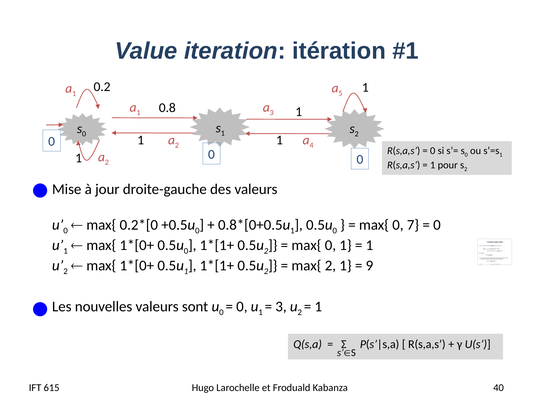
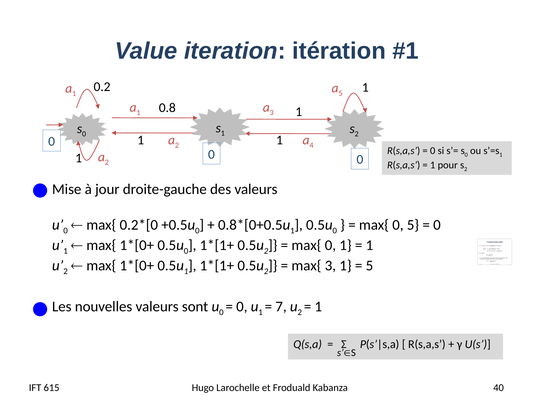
0 7: 7 -> 5
max{ 2: 2 -> 3
9 at (369, 265): 9 -> 5
3 at (281, 306): 3 -> 7
